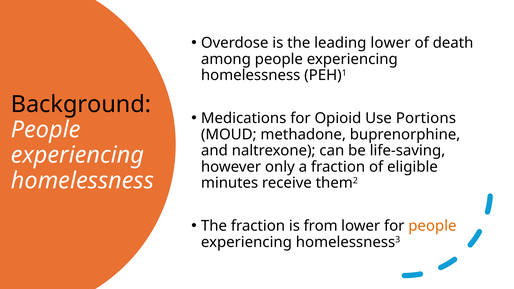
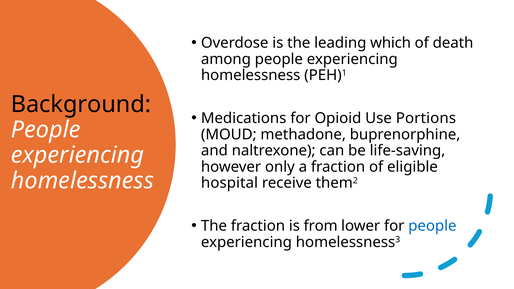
leading lower: lower -> which
minutes: minutes -> hospital
people at (432, 226) colour: orange -> blue
